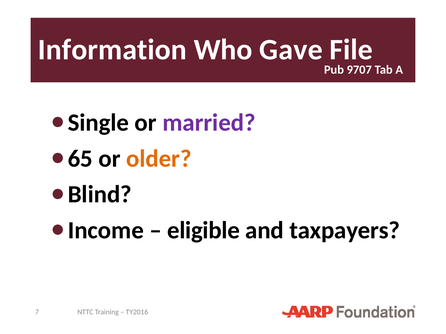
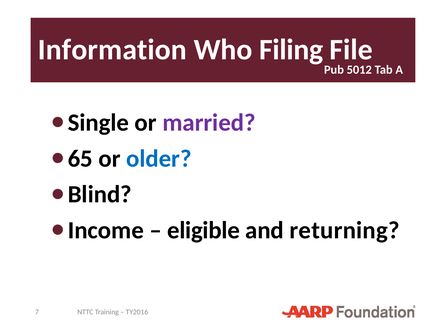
Gave: Gave -> Filing
9707: 9707 -> 5012
older colour: orange -> blue
taxpayers: taxpayers -> returning
